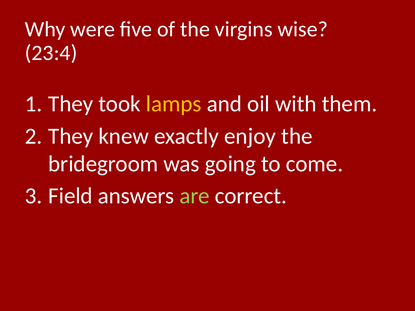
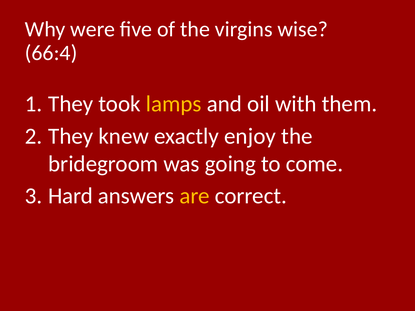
23:4: 23:4 -> 66:4
Field: Field -> Hard
are colour: light green -> yellow
